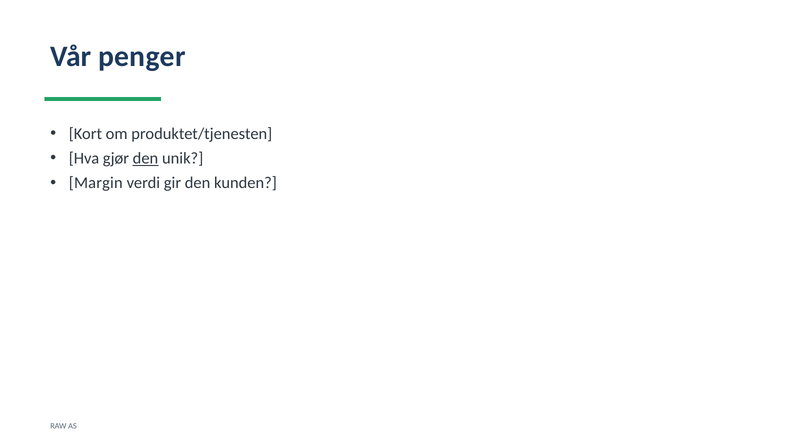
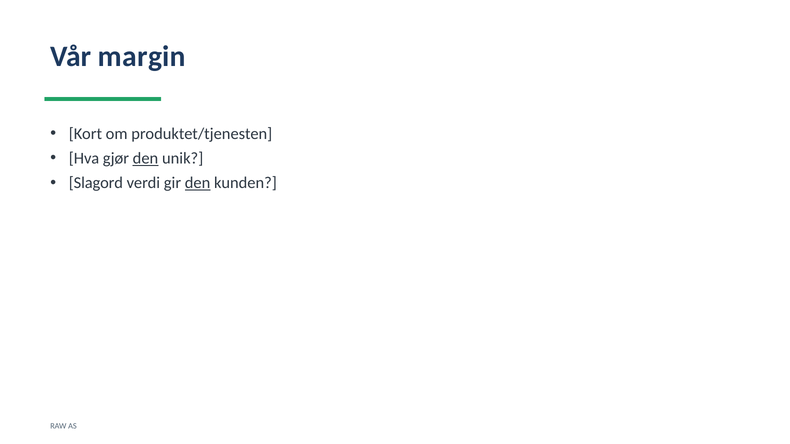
penger: penger -> margin
Margin: Margin -> Slagord
den at (198, 183) underline: none -> present
